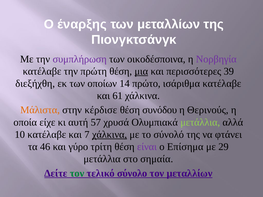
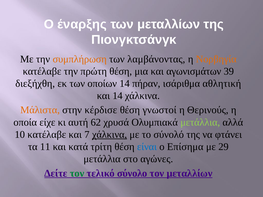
συμπλήρωση colour: purple -> orange
οικοδέσποινα: οικοδέσποινα -> λαμβάνοντας
Νορβηγία colour: purple -> orange
μια underline: present -> none
περισσότερες: περισσότερες -> αγωνισμάτων
πρώτο: πρώτο -> πήραν
ισάριθμα κατέλαβε: κατέλαβε -> αθλητική
και 61: 61 -> 14
συνόδου: συνόδου -> γνωστοί
57: 57 -> 62
46: 46 -> 11
γύρο: γύρο -> κατά
είναι colour: purple -> blue
σημαία: σημαία -> αγώνες
